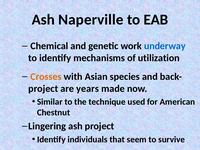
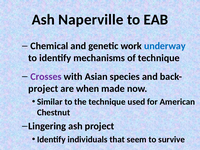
of utilization: utilization -> technique
Crosses colour: orange -> purple
years: years -> when
